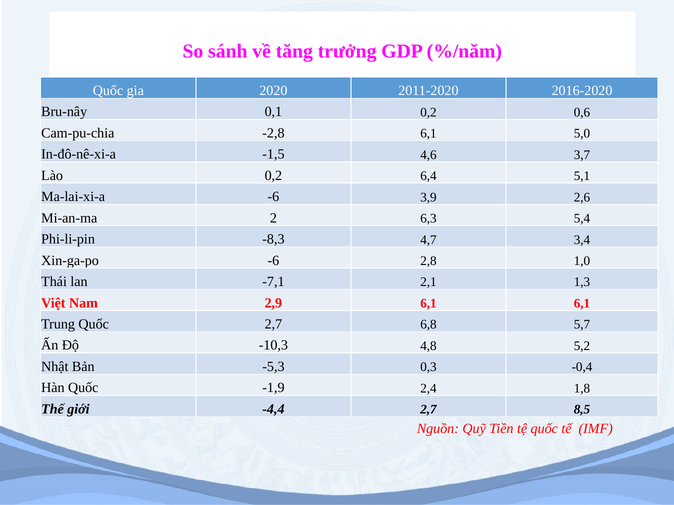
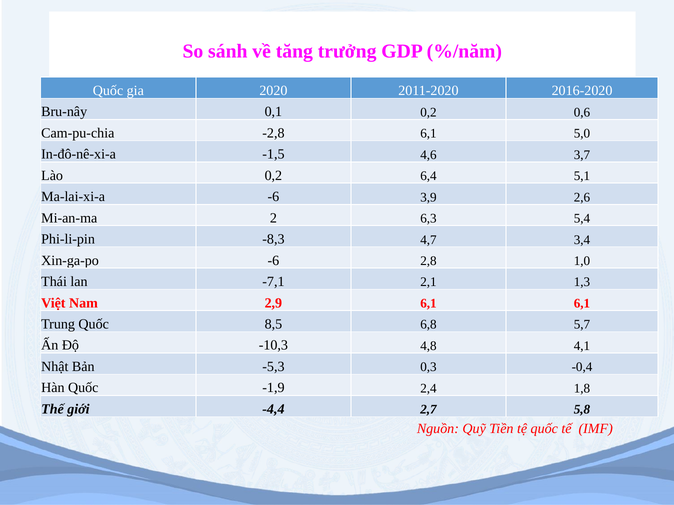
Quốc 2,7: 2,7 -> 8,5
5,2: 5,2 -> 4,1
8,5: 8,5 -> 5,8
